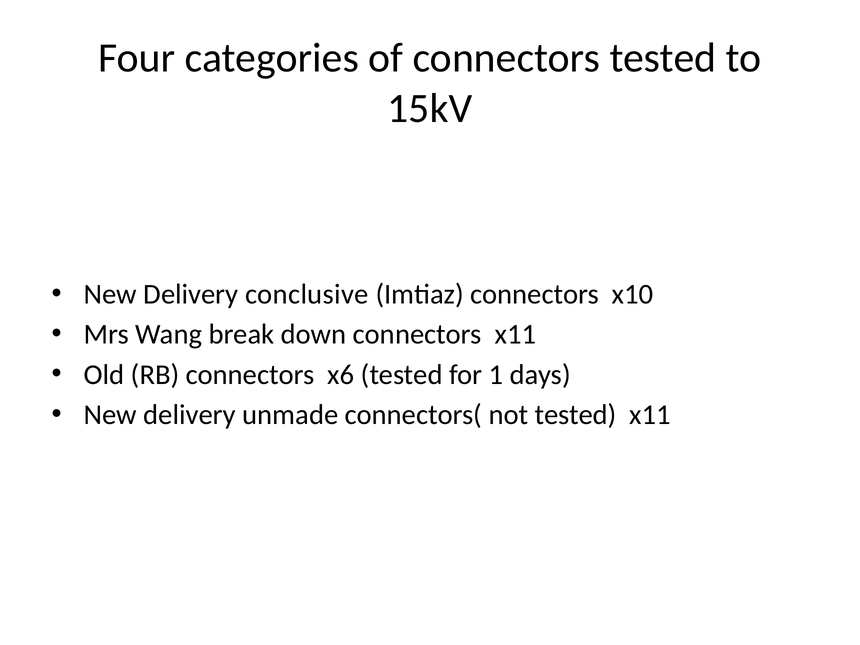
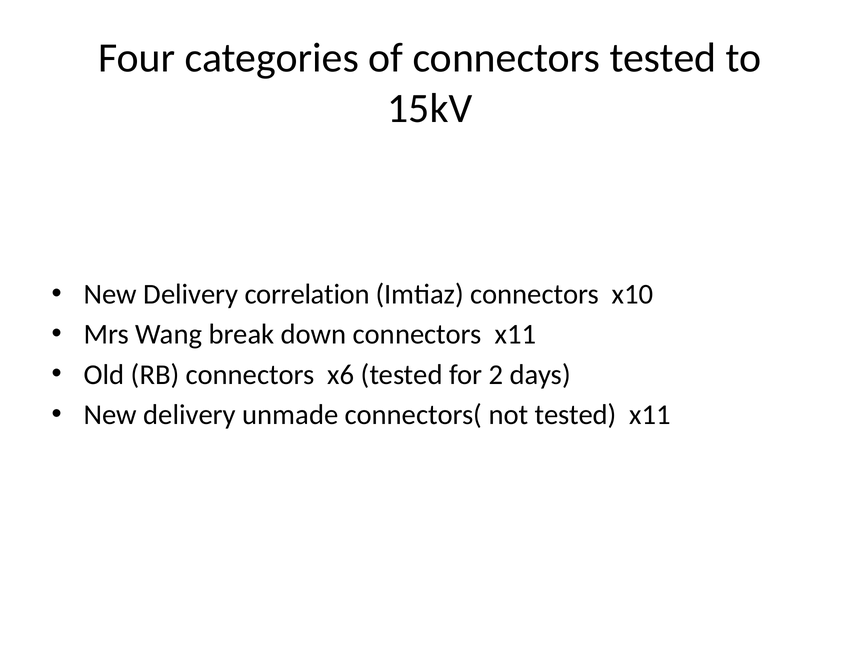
conclusive: conclusive -> correlation
1: 1 -> 2
